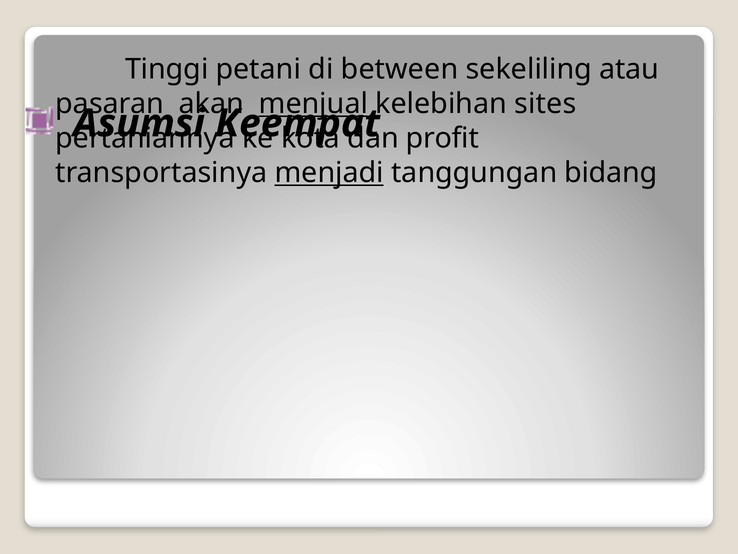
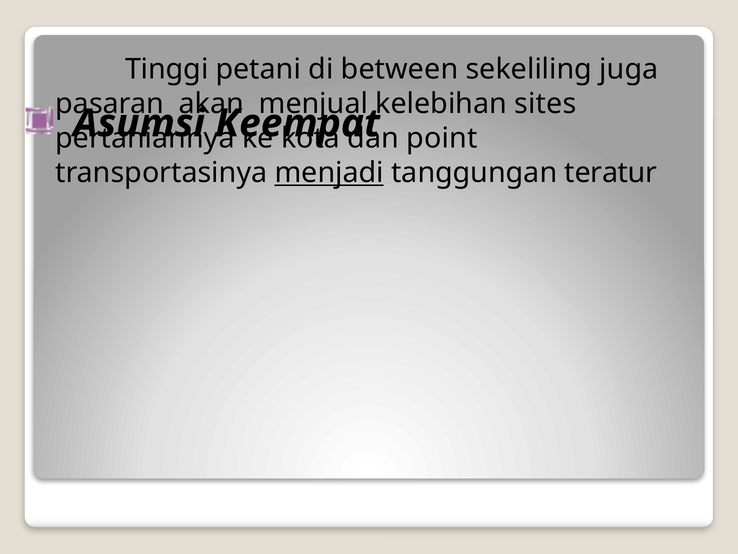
atau: atau -> juga
menjual underline: present -> none
profit: profit -> point
bidang: bidang -> teratur
